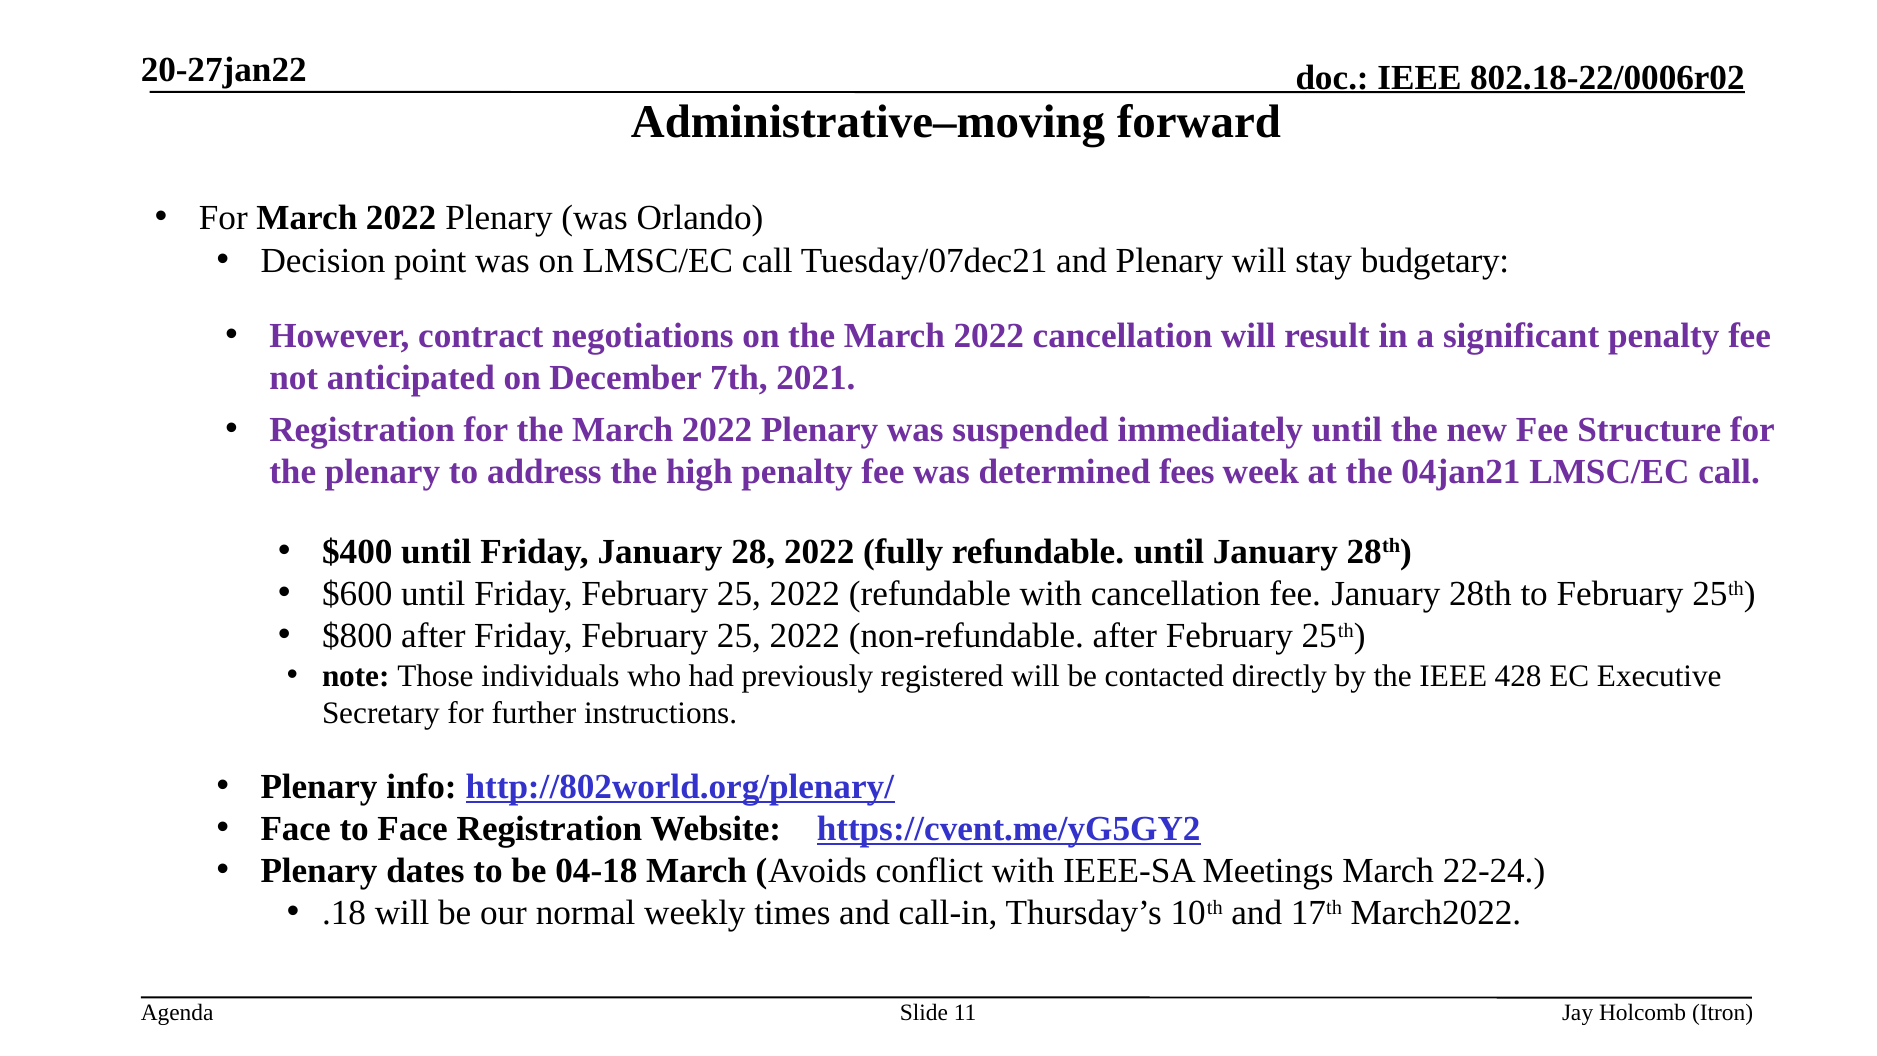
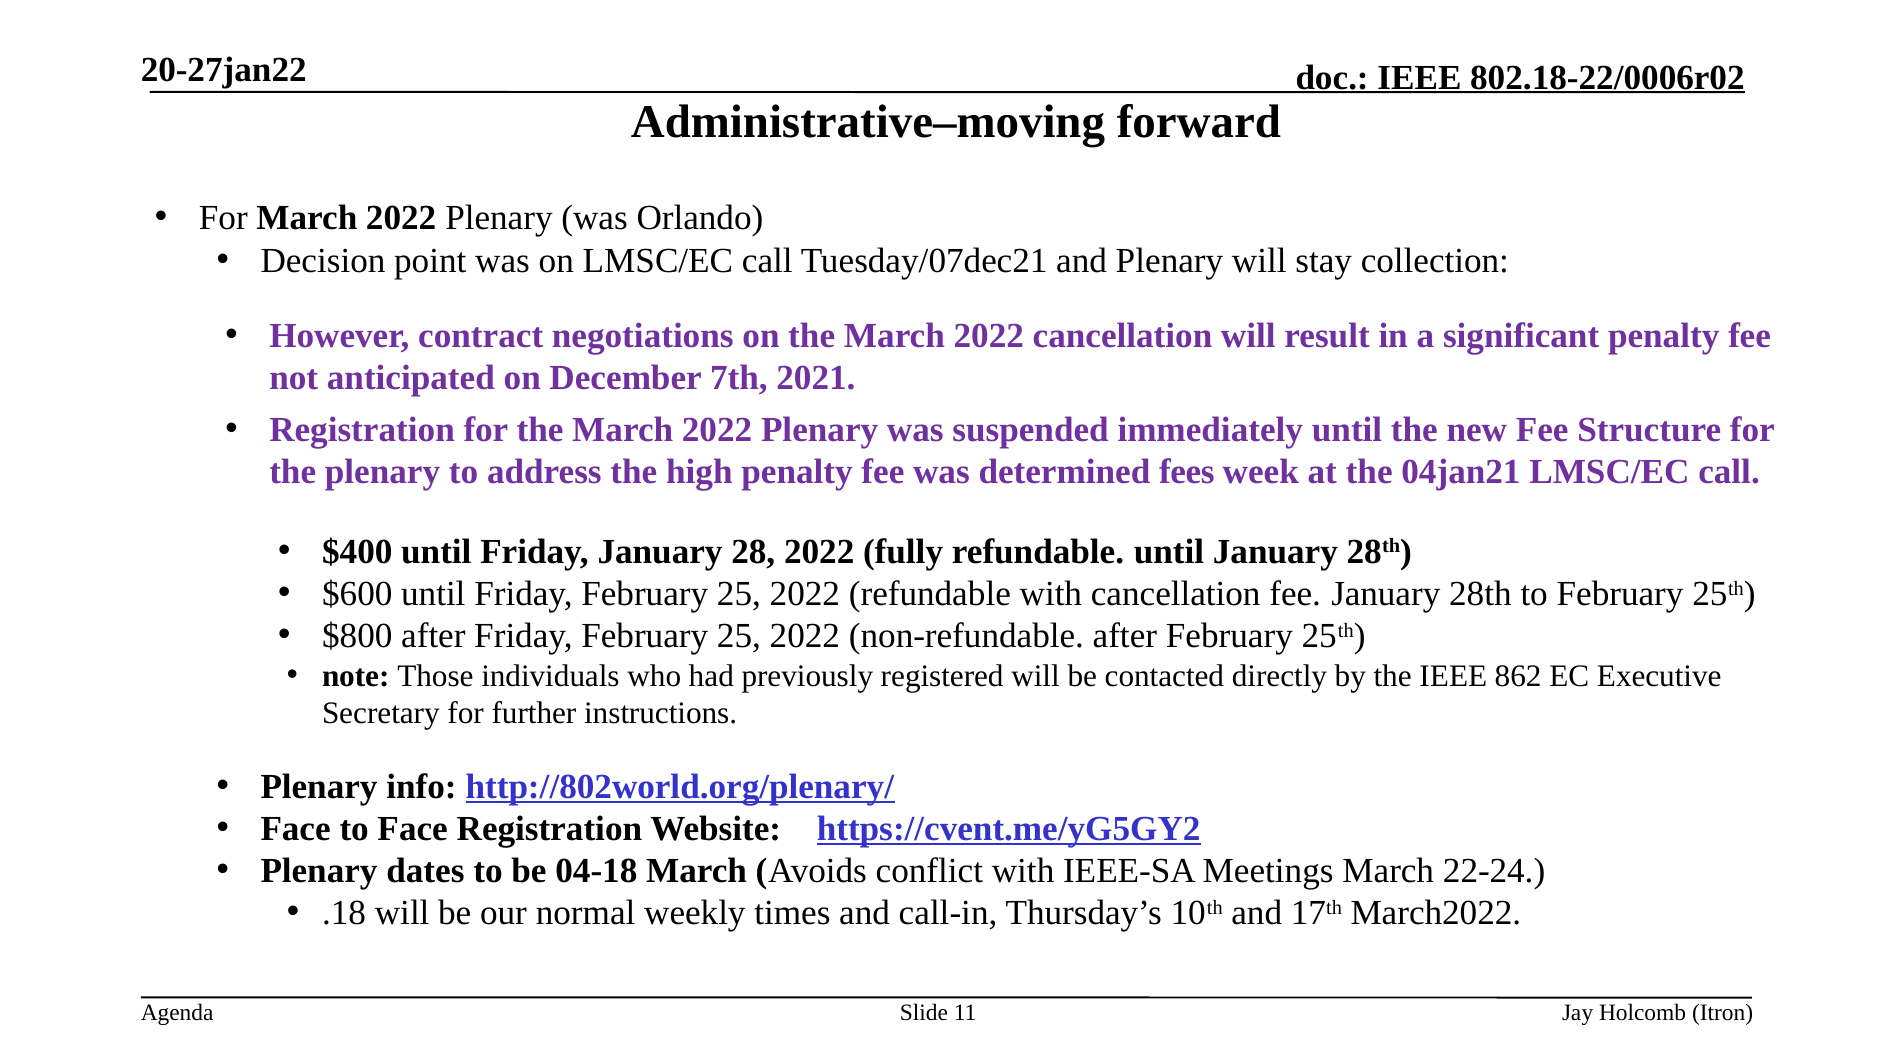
budgetary: budgetary -> collection
428: 428 -> 862
